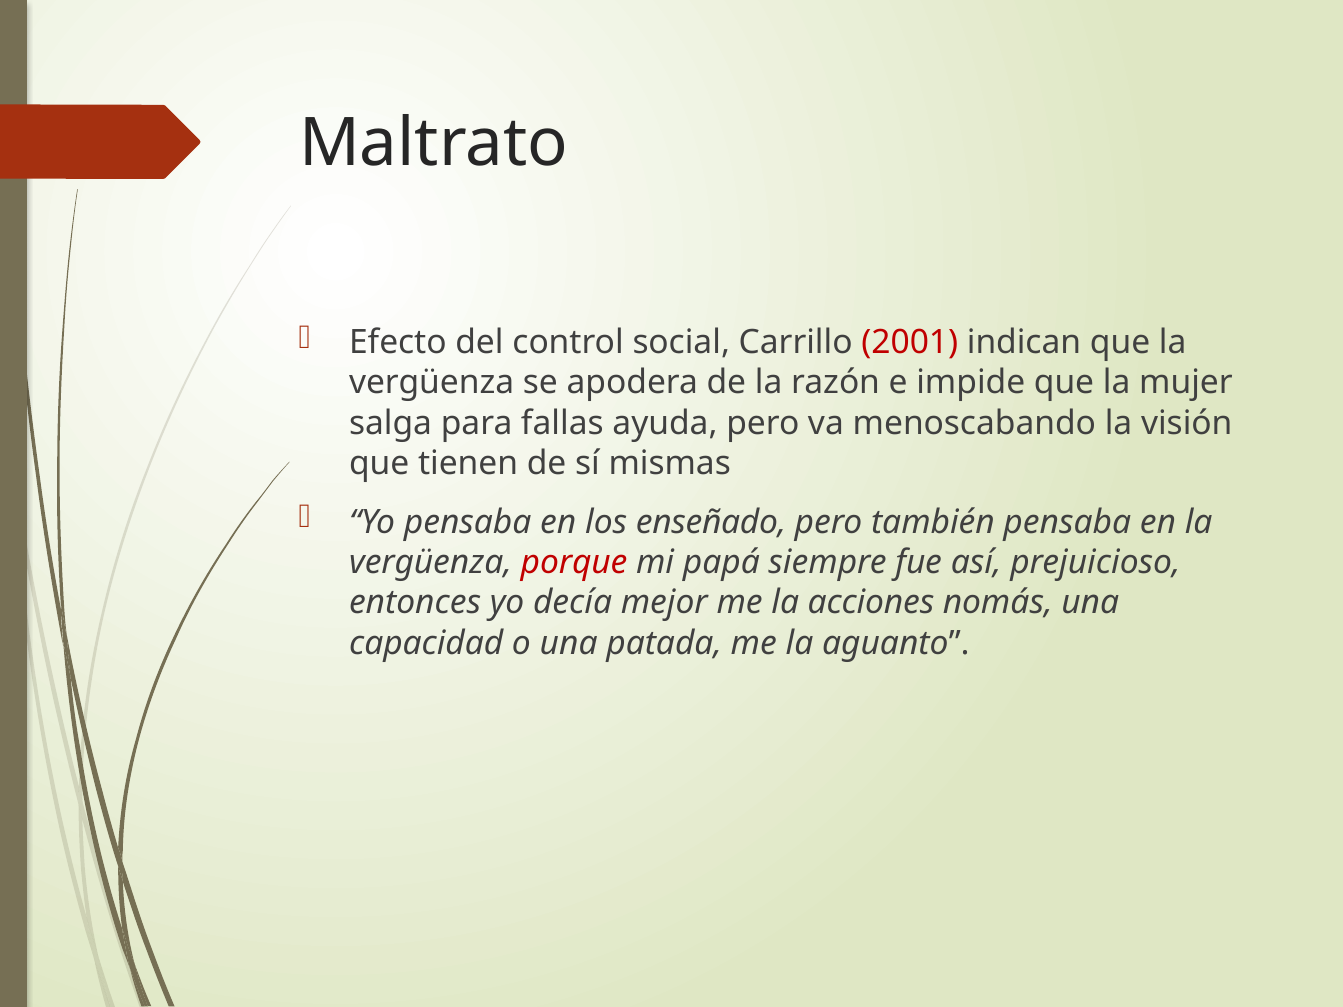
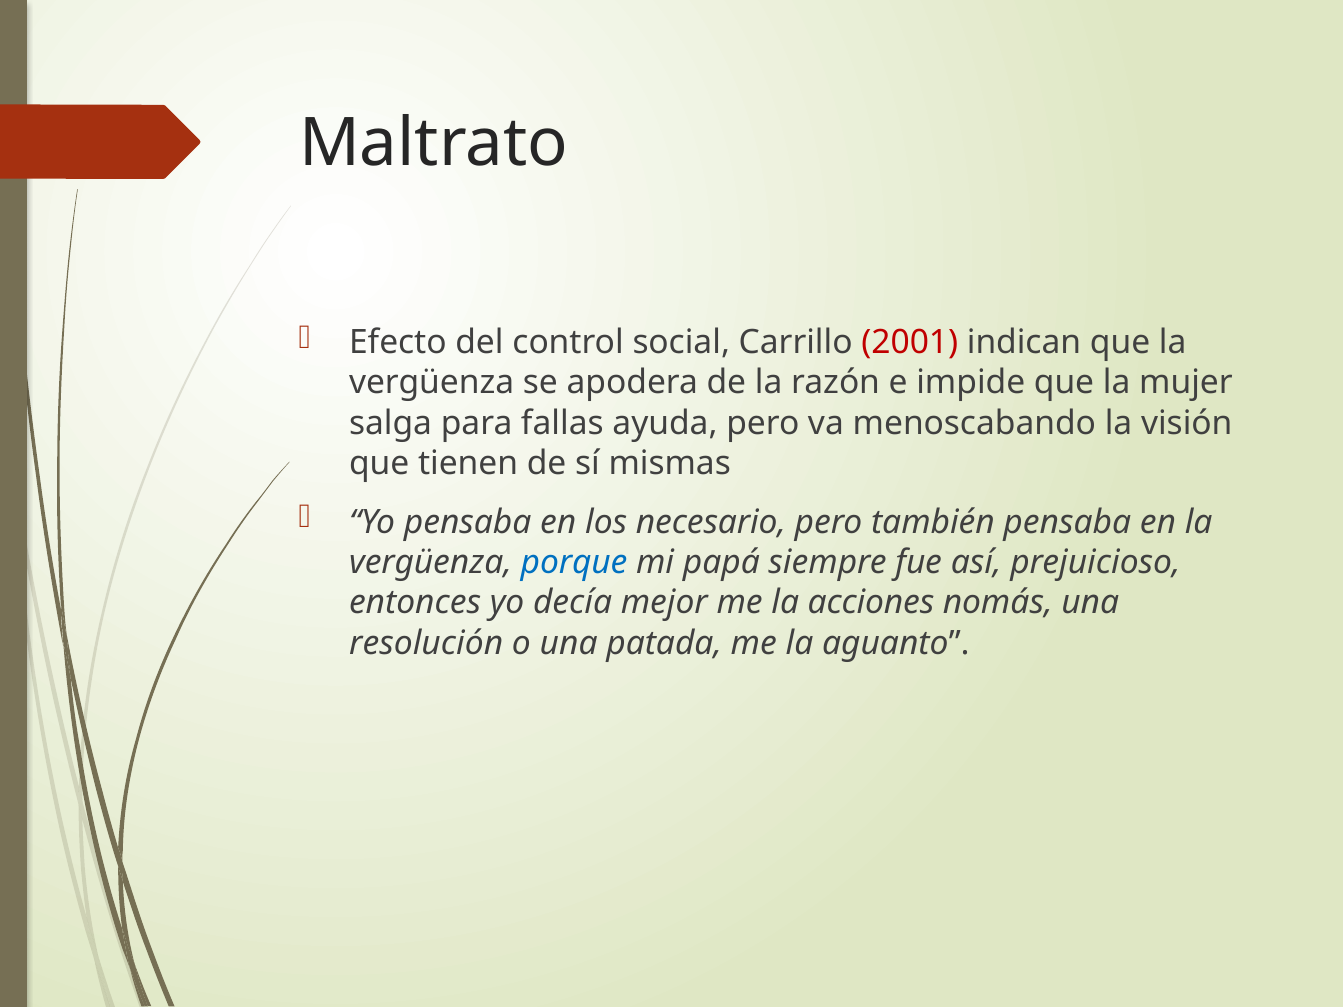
enseñado: enseñado -> necesario
porque colour: red -> blue
capacidad: capacidad -> resolución
